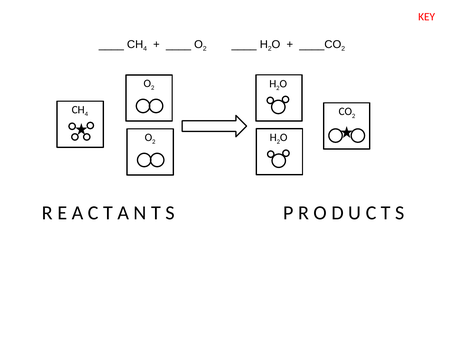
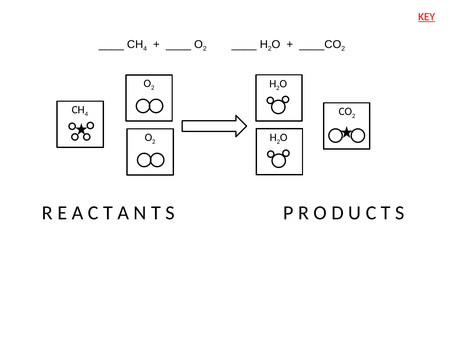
KEY underline: none -> present
